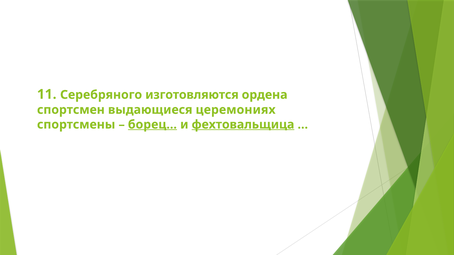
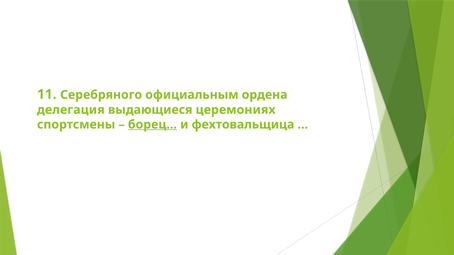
изготовляются: изготовляются -> официальным
спортсмен: спортсмен -> делегация
фехтовальщица underline: present -> none
